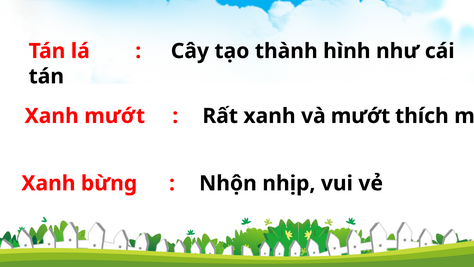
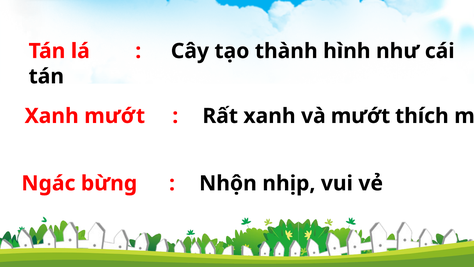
Xanh at (48, 183): Xanh -> Ngác
